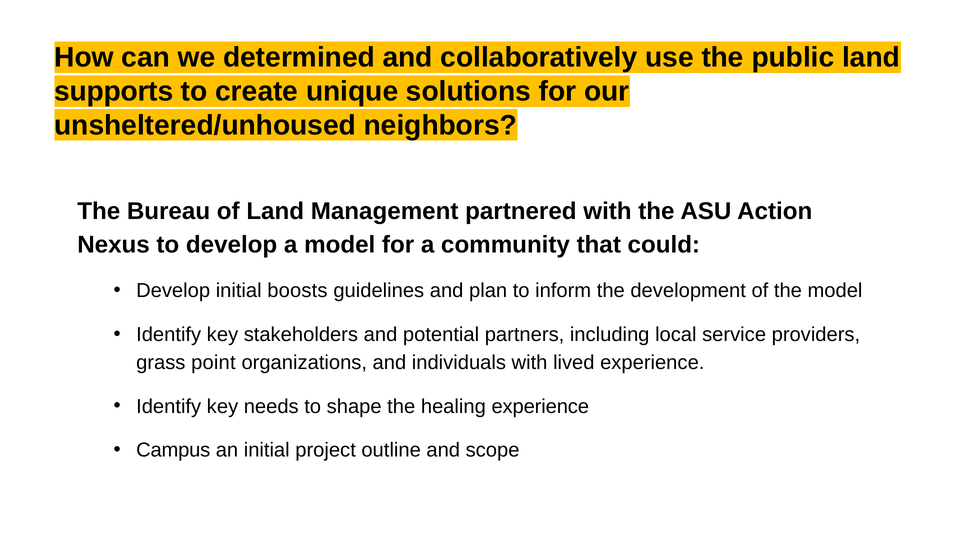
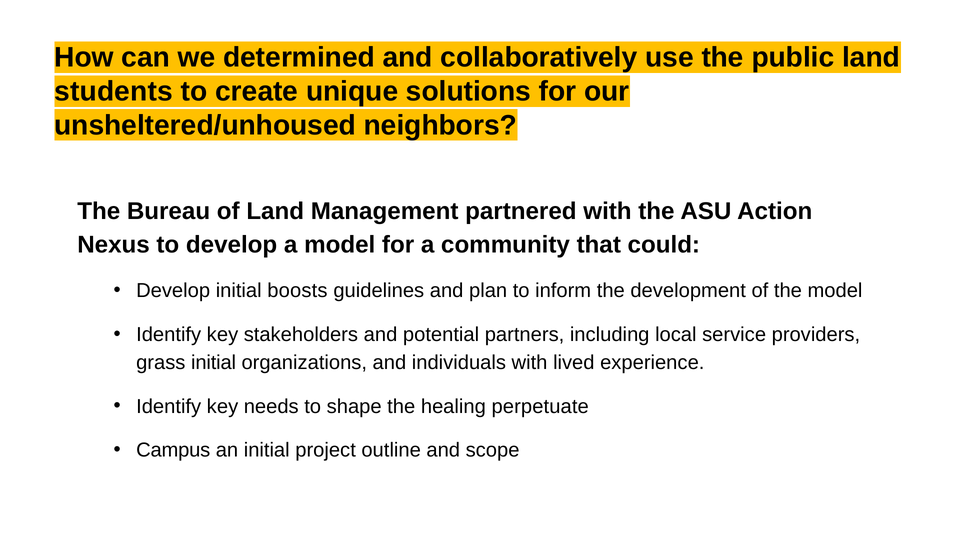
supports: supports -> students
grass point: point -> initial
healing experience: experience -> perpetuate
